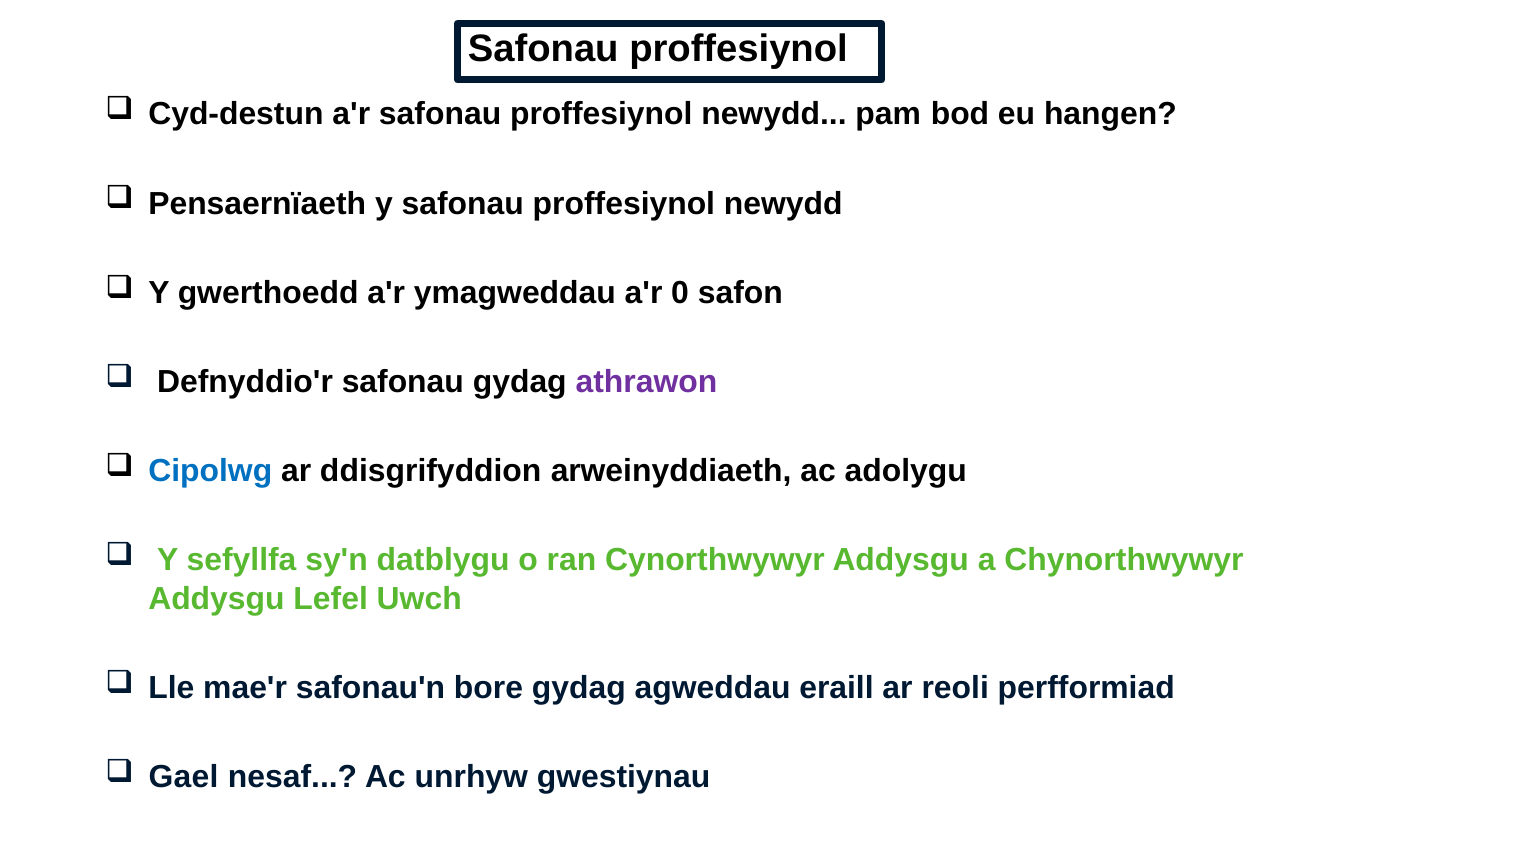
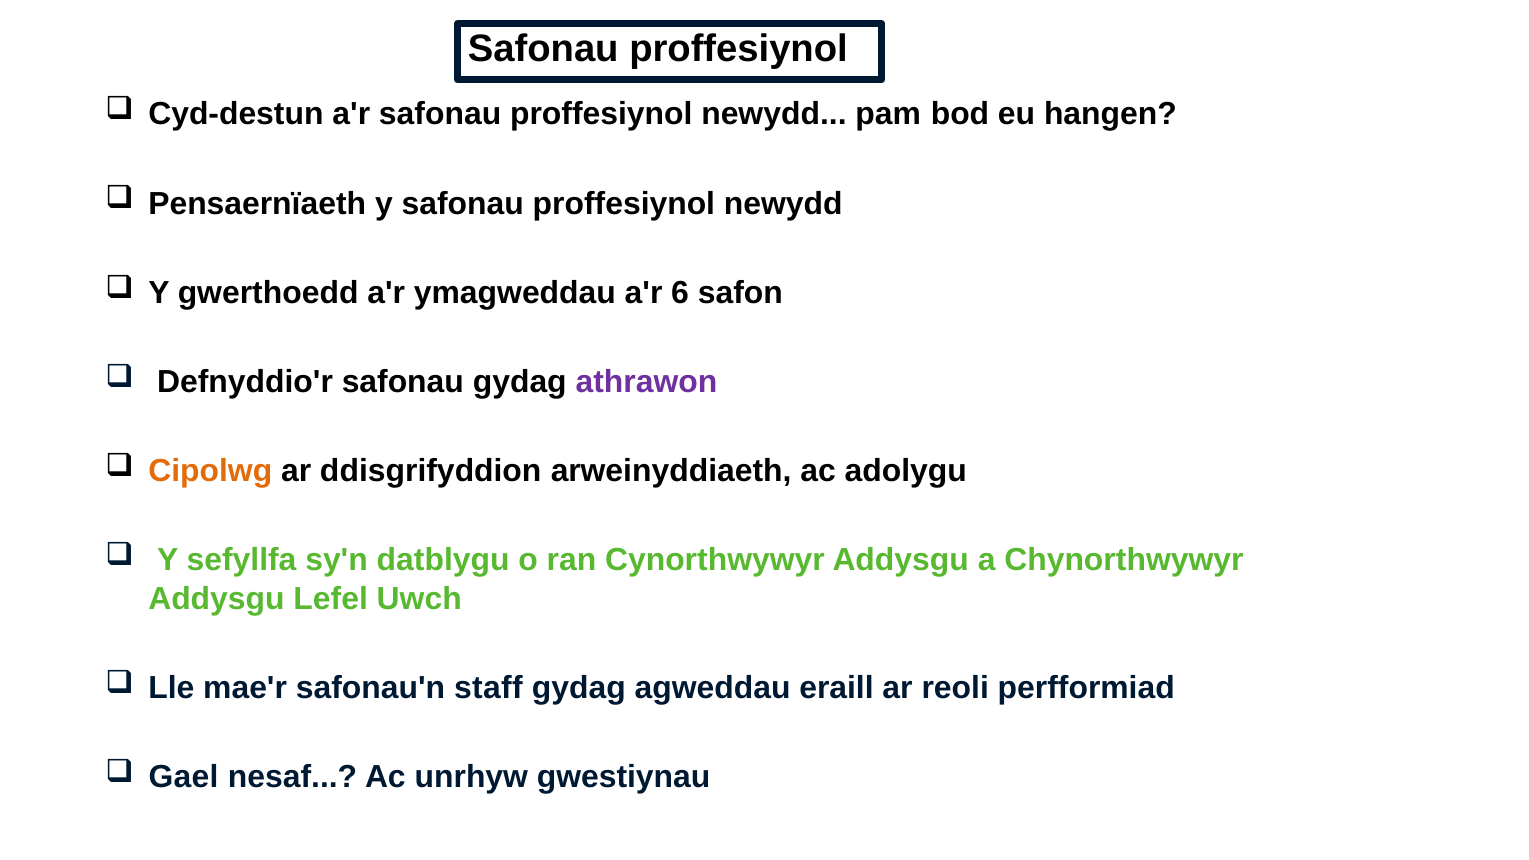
0: 0 -> 6
Cipolwg colour: blue -> orange
bore: bore -> staff
